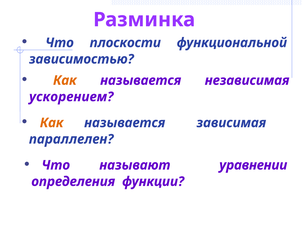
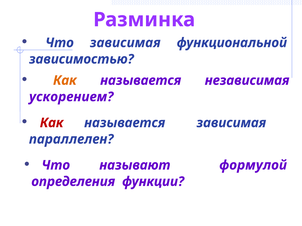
Что плоскости: плоскости -> зависимая
Как at (52, 123) colour: orange -> red
уравнении: уравнении -> формулой
